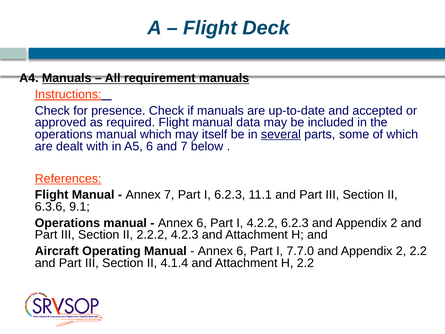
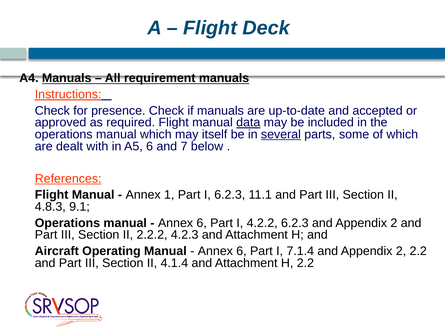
data underline: none -> present
Annex 7: 7 -> 1
6.3.6: 6.3.6 -> 4.8.3
7.7.0: 7.7.0 -> 7.1.4
